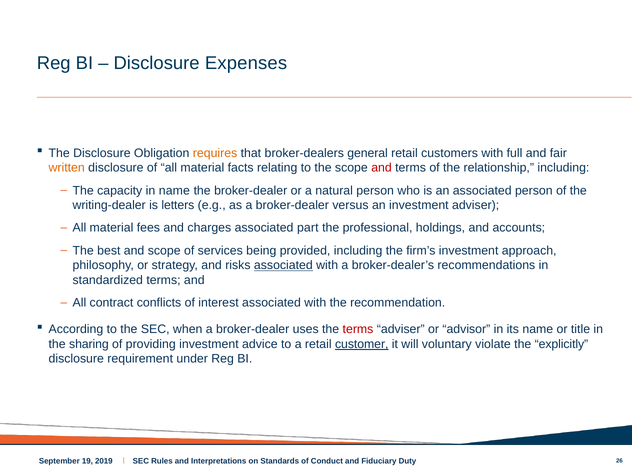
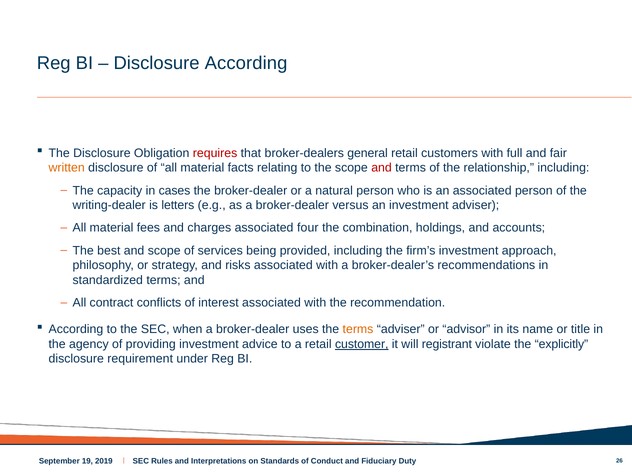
Disclosure Expenses: Expenses -> According
requires colour: orange -> red
in name: name -> cases
part: part -> four
professional: professional -> combination
associated at (283, 265) underline: present -> none
terms at (358, 329) colour: red -> orange
sharing: sharing -> agency
voluntary: voluntary -> registrant
